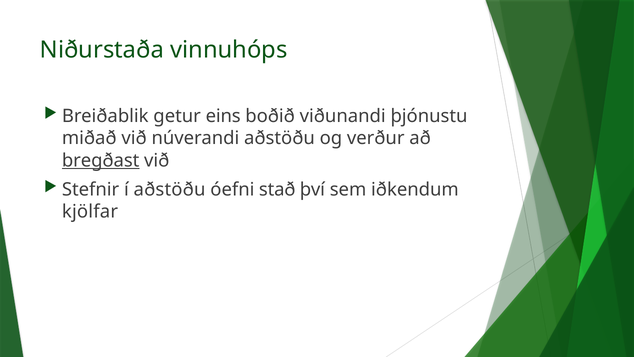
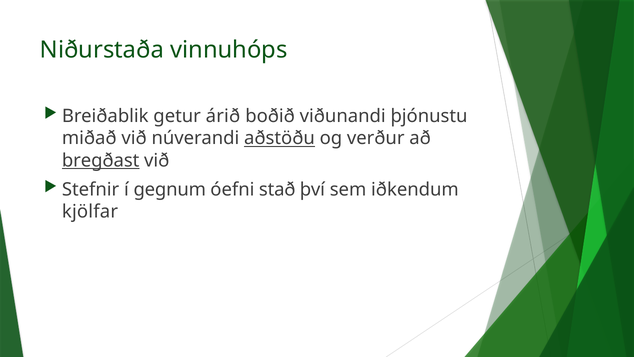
eins: eins -> árið
aðstöðu at (279, 138) underline: none -> present
í aðstöðu: aðstöðu -> gegnum
